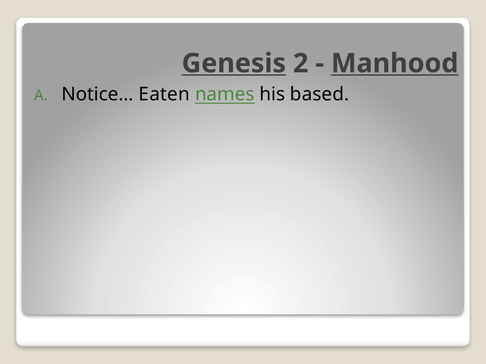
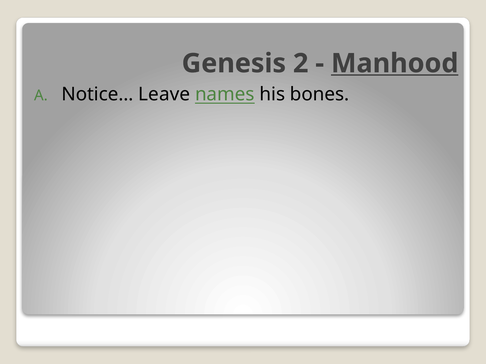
Genesis underline: present -> none
Eaten: Eaten -> Leave
based: based -> bones
